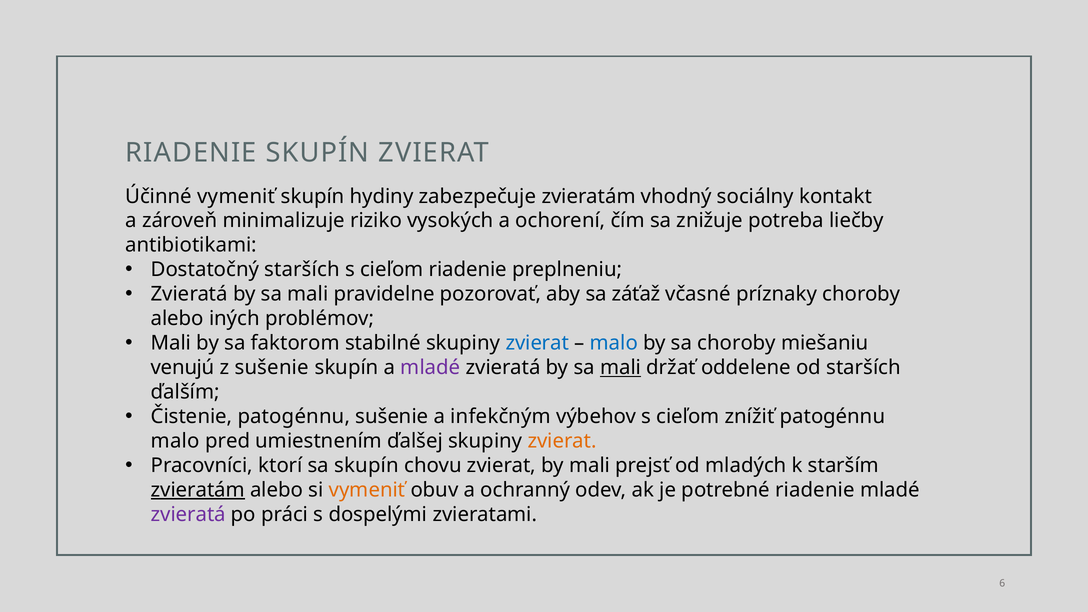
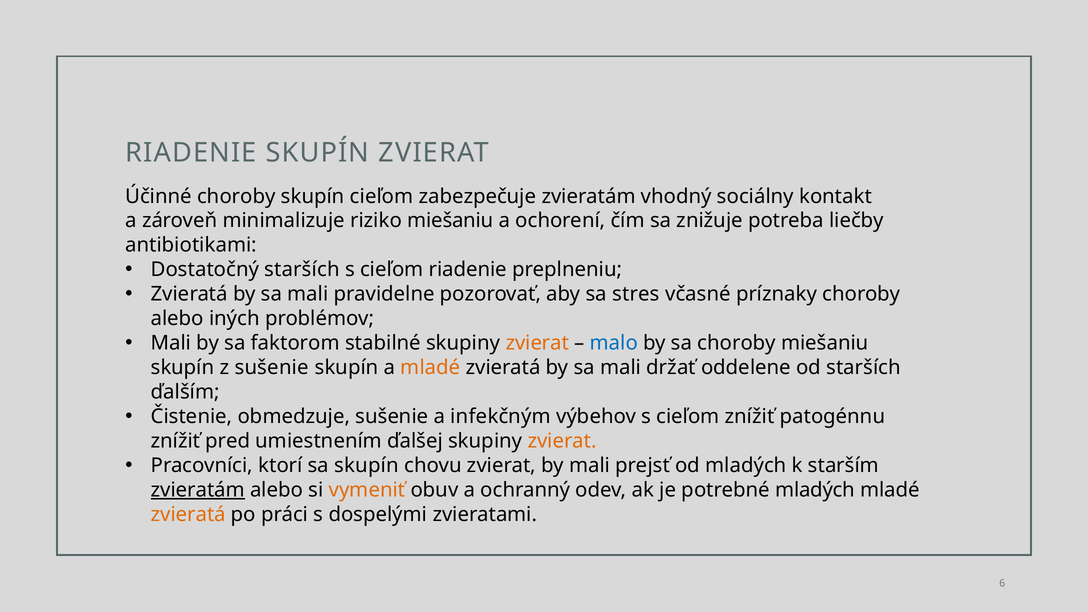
Účinné vymeniť: vymeniť -> choroby
skupín hydiny: hydiny -> cieľom
riziko vysokých: vysokých -> miešaniu
záťaž: záťaž -> stres
zvierat at (537, 343) colour: blue -> orange
venujú at (183, 368): venujú -> skupín
mladé at (430, 368) colour: purple -> orange
mali at (621, 368) underline: present -> none
Čistenie patogénnu: patogénnu -> obmedzuje
malo at (175, 441): malo -> znížiť
potrebné riadenie: riadenie -> mladých
zvieratá at (188, 515) colour: purple -> orange
